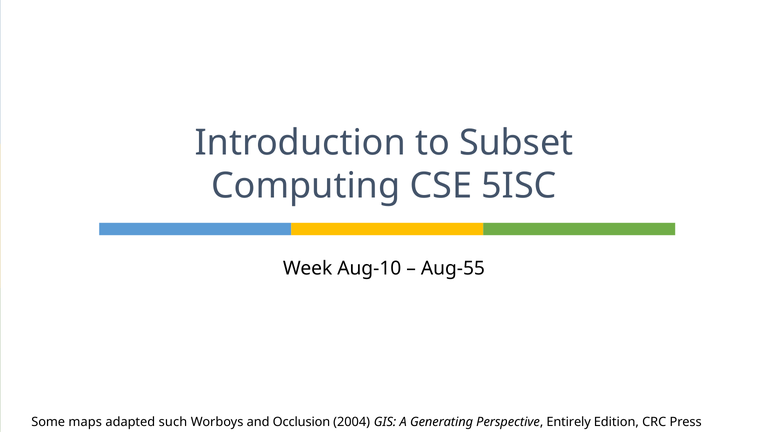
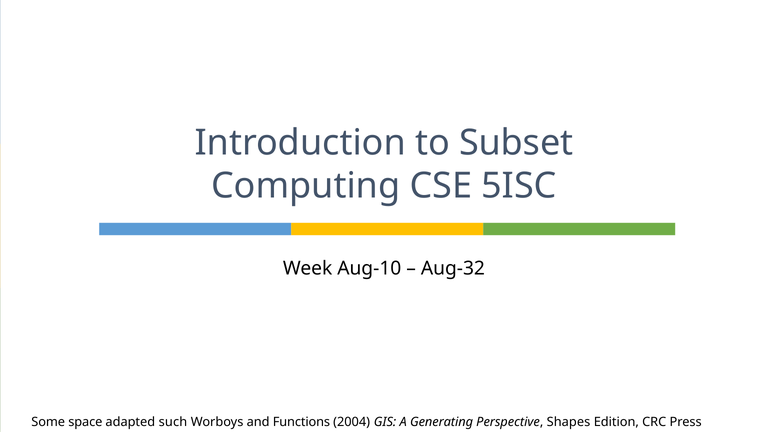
Aug-55: Aug-55 -> Aug-32
maps: maps -> space
Occlusion: Occlusion -> Functions
Entirely: Entirely -> Shapes
